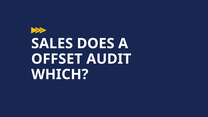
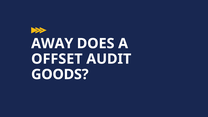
SALES: SALES -> AWAY
WHICH: WHICH -> GOODS
